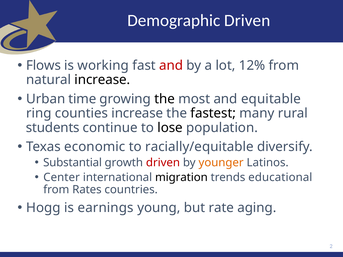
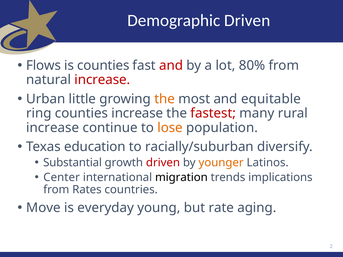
is working: working -> counties
12%: 12% -> 80%
increase at (102, 80) colour: black -> red
time: time -> little
the at (165, 99) colour: black -> orange
fastest colour: black -> red
students at (53, 128): students -> increase
lose colour: black -> orange
economic: economic -> education
racially/equitable: racially/equitable -> racially/suburban
educational: educational -> implications
Hogg: Hogg -> Move
earnings: earnings -> everyday
